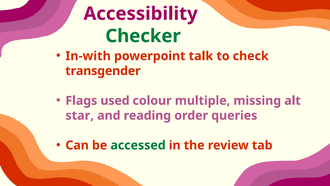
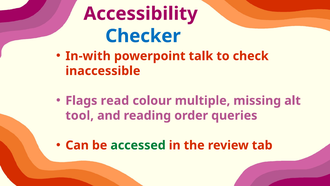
Checker colour: green -> blue
transgender: transgender -> inaccessible
used: used -> read
star: star -> tool
